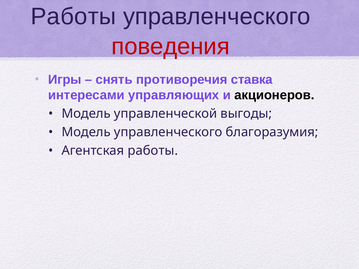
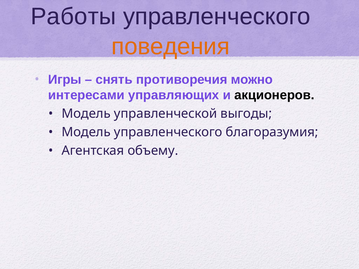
поведения colour: red -> orange
ставка: ставка -> можно
Агентская работы: работы -> объему
